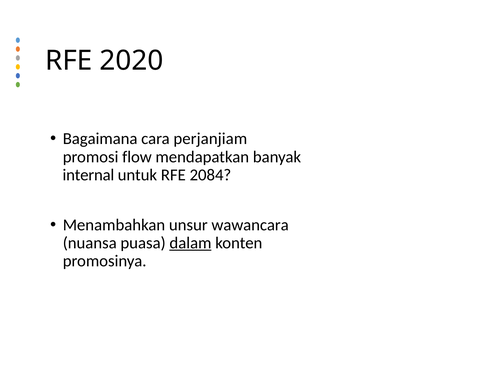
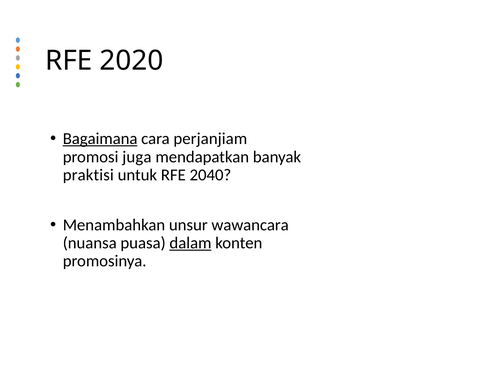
Bagaimana underline: none -> present
flow: flow -> juga
internal: internal -> praktisi
2084: 2084 -> 2040
